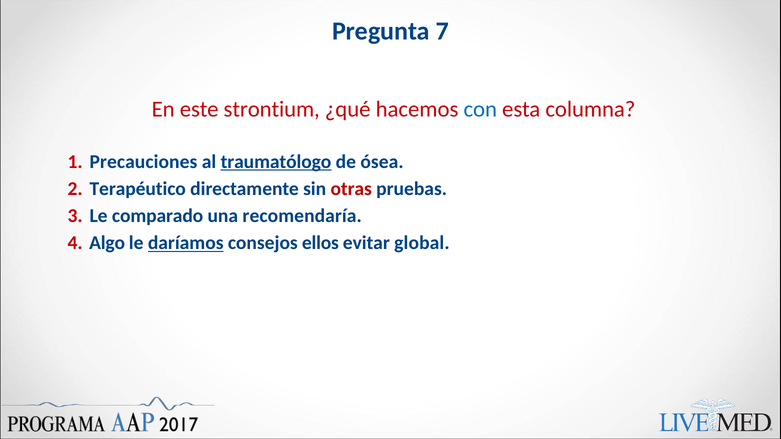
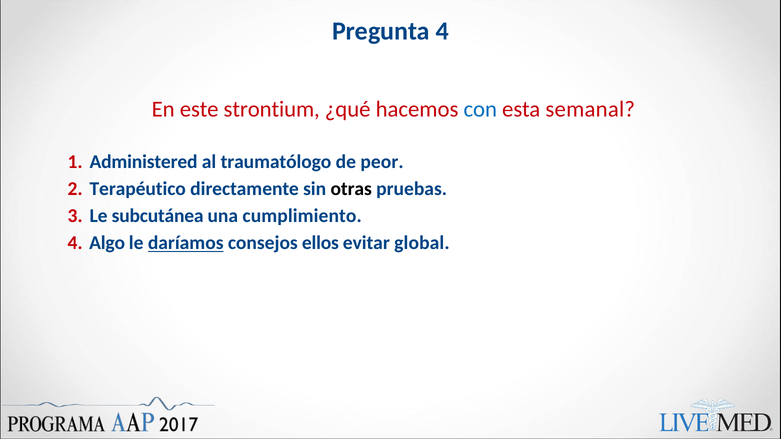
Pregunta 7: 7 -> 4
columna: columna -> semanal
Precauciones: Precauciones -> Administered
traumatólogo underline: present -> none
ósea: ósea -> peor
otras colour: red -> black
comparado: comparado -> subcutánea
recomendaría: recomendaría -> cumplimiento
